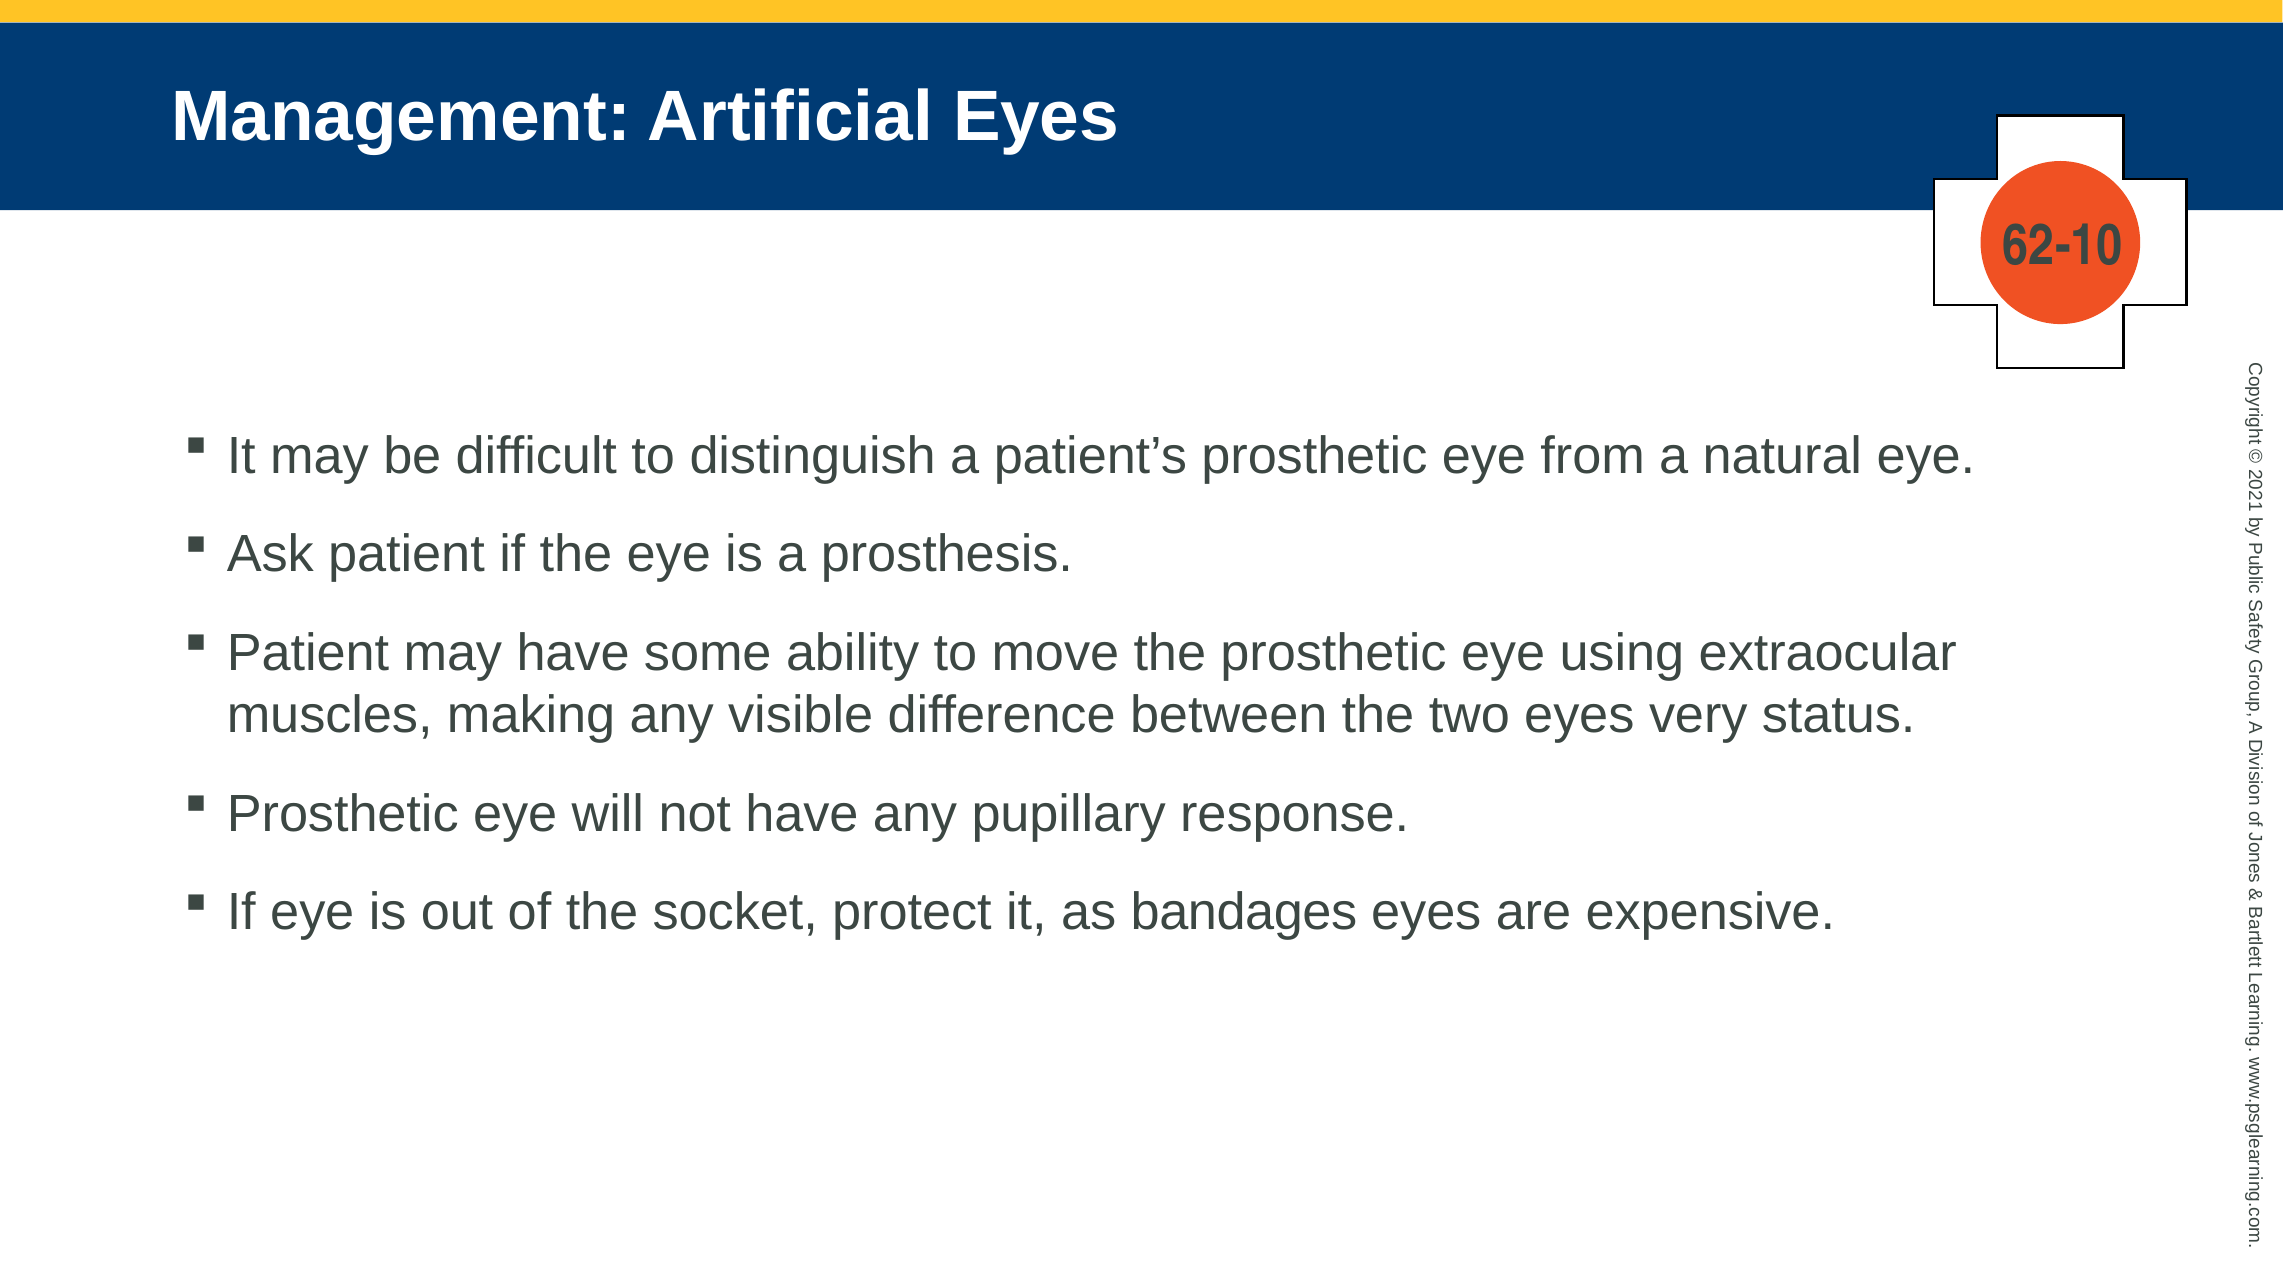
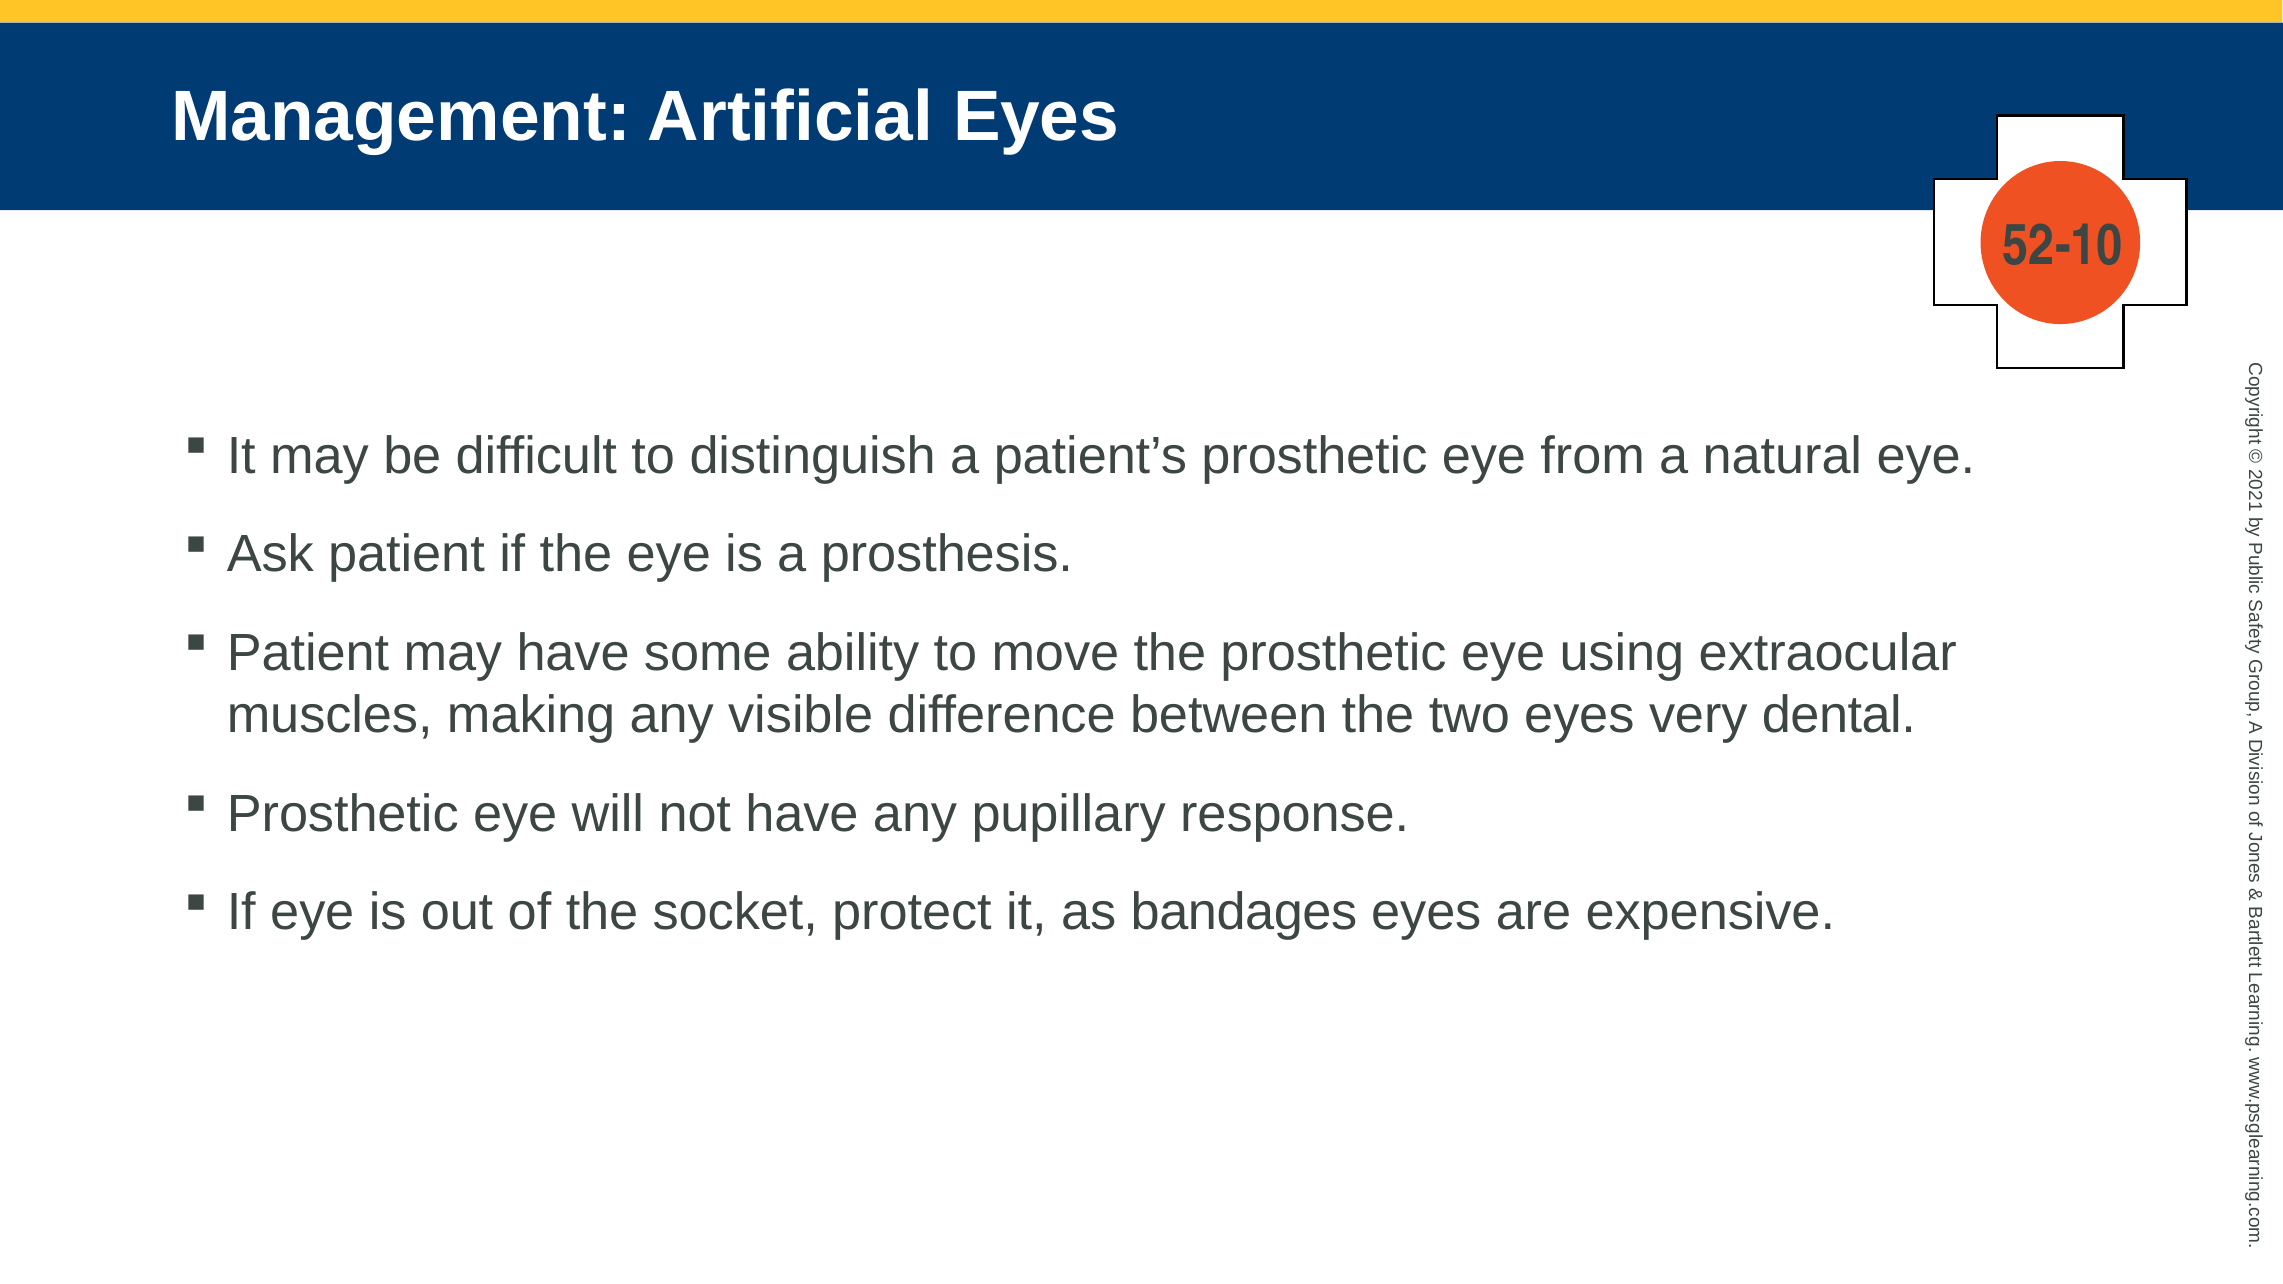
62-10: 62-10 -> 52-10
status: status -> dental
